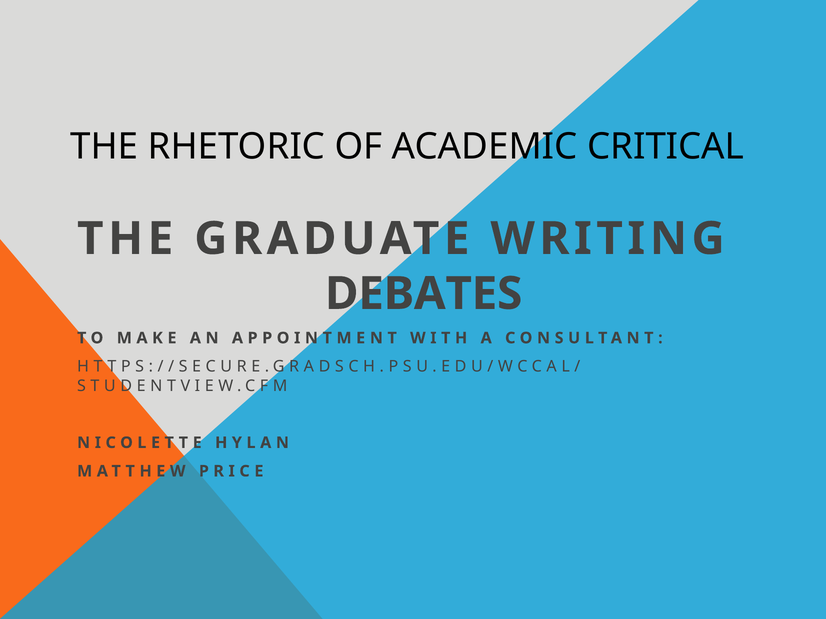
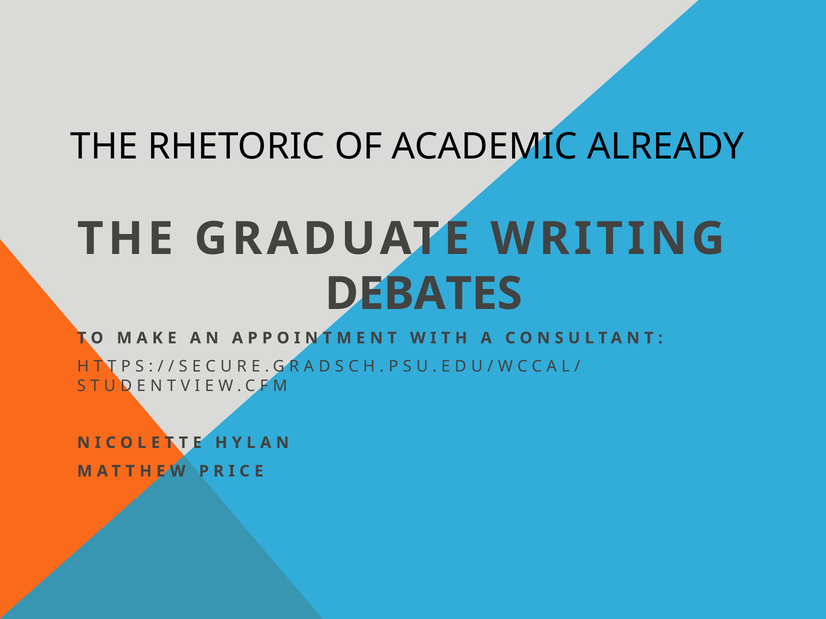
CRITICAL: CRITICAL -> ALREADY
